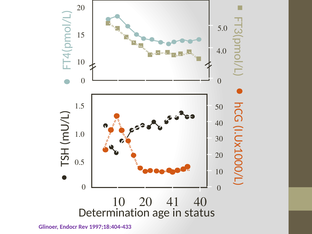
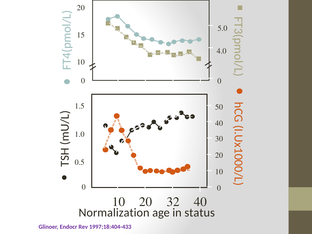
41: 41 -> 32
Determination: Determination -> Normalization
